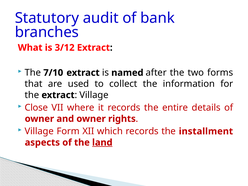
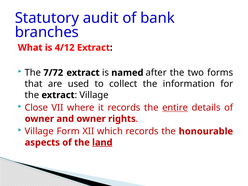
3/12: 3/12 -> 4/12
7/10: 7/10 -> 7/72
entire underline: none -> present
installment: installment -> honourable
